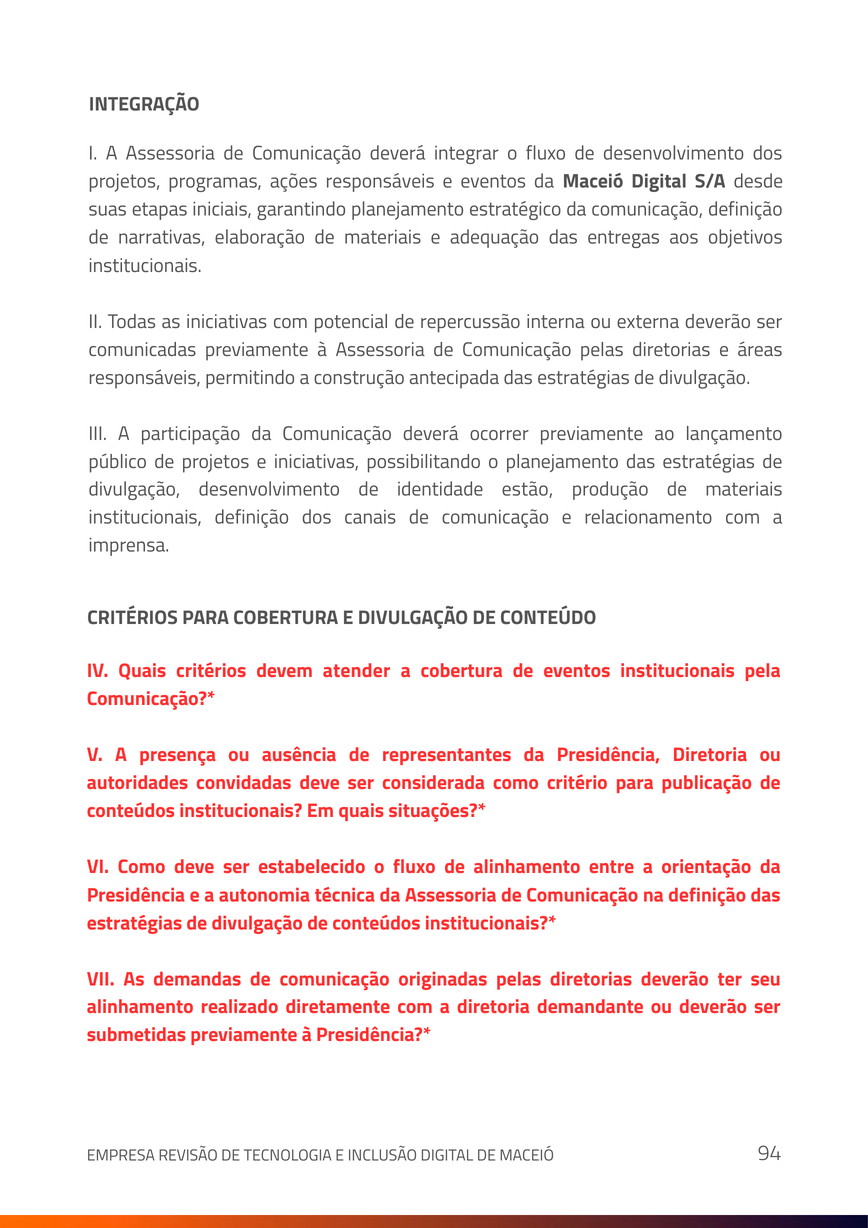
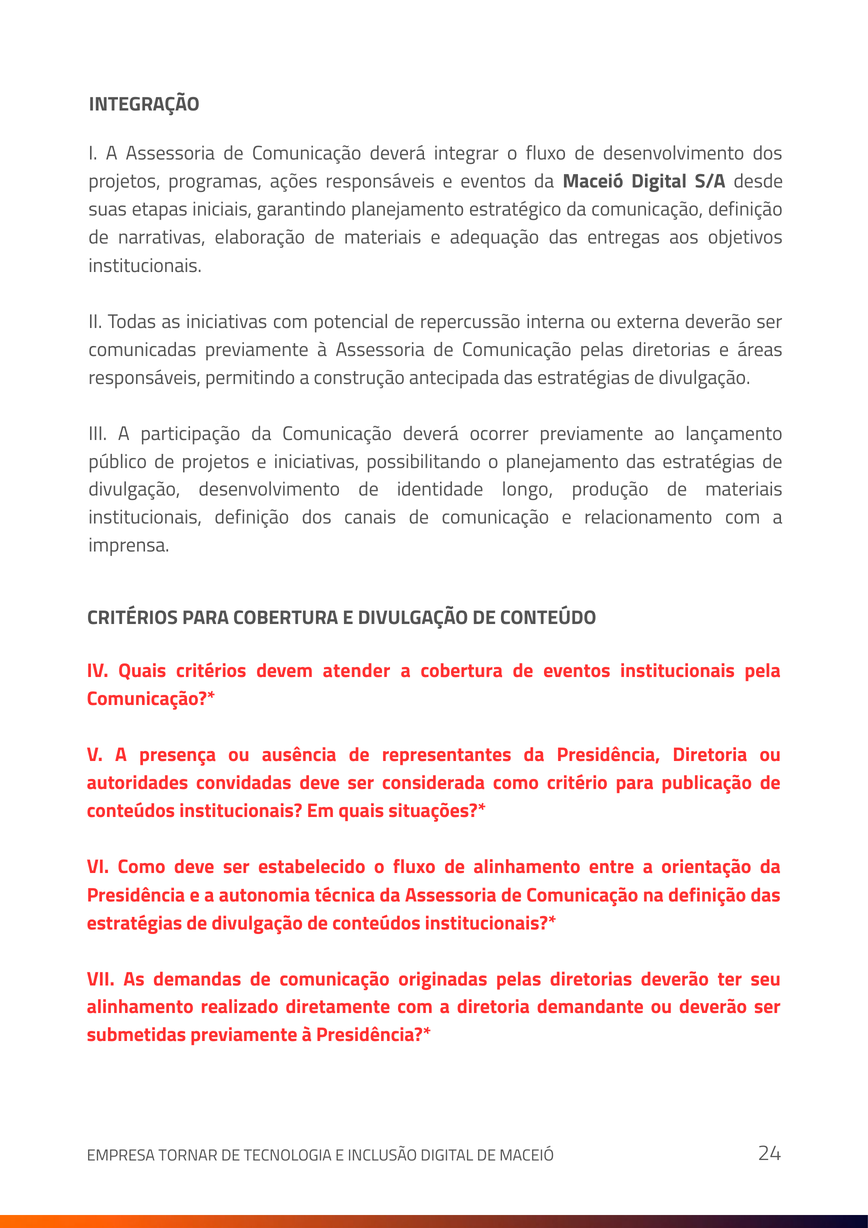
estão: estão -> longo
REVISÃO: REVISÃO -> TORNAR
94: 94 -> 24
